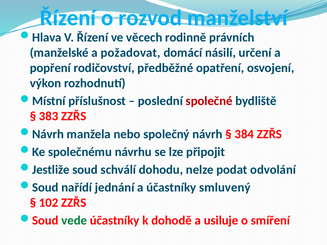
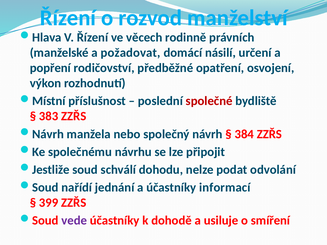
smluvený: smluvený -> informací
102: 102 -> 399
vede colour: green -> purple
